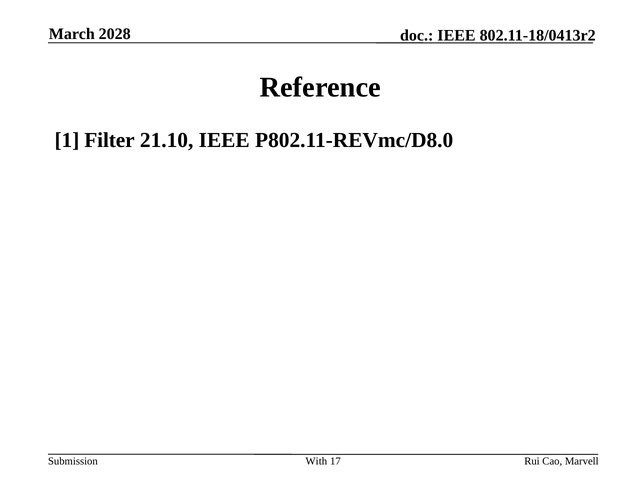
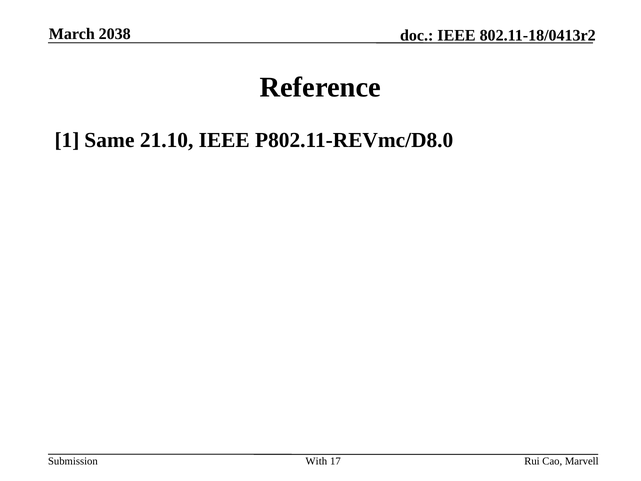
2028: 2028 -> 2038
Filter: Filter -> Same
